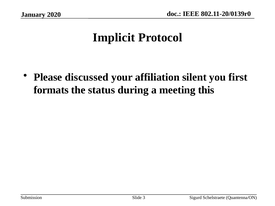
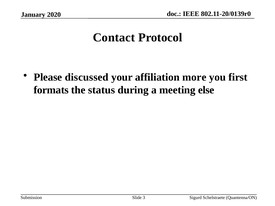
Implicit: Implicit -> Contact
silent: silent -> more
this: this -> else
